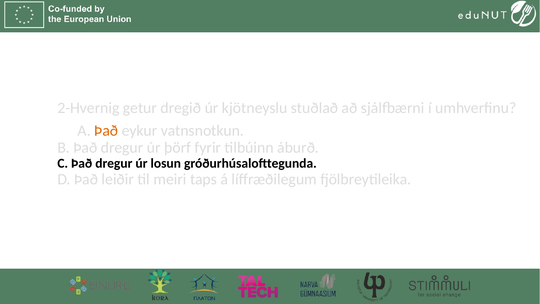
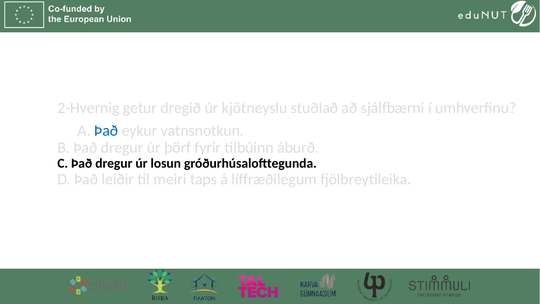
Það at (106, 131) colour: orange -> blue
